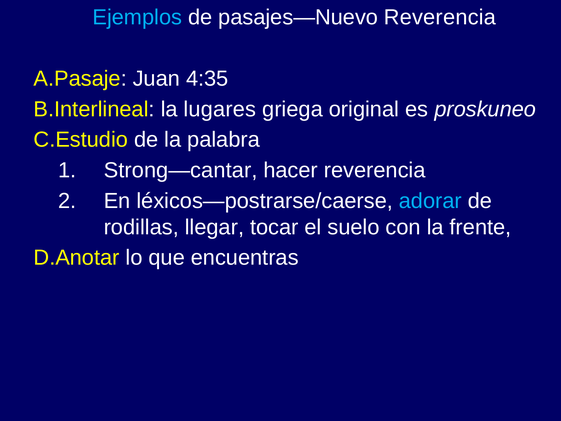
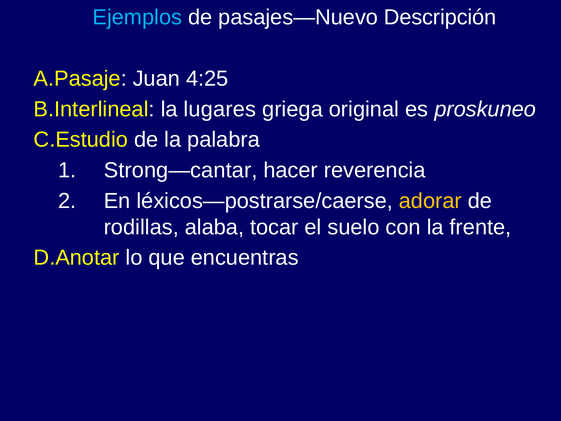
pasajes—Nuevo Reverencia: Reverencia -> Descripción
4:35: 4:35 -> 4:25
adorar colour: light blue -> yellow
llegar: llegar -> alaba
